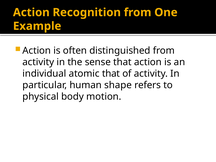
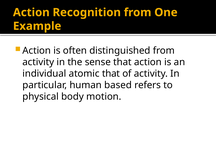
shape: shape -> based
